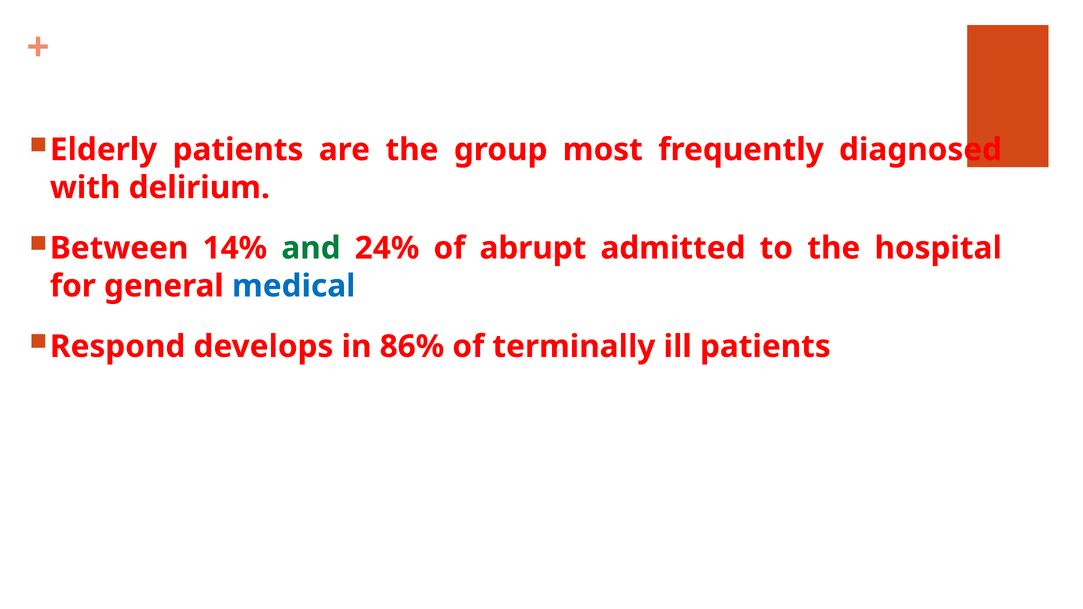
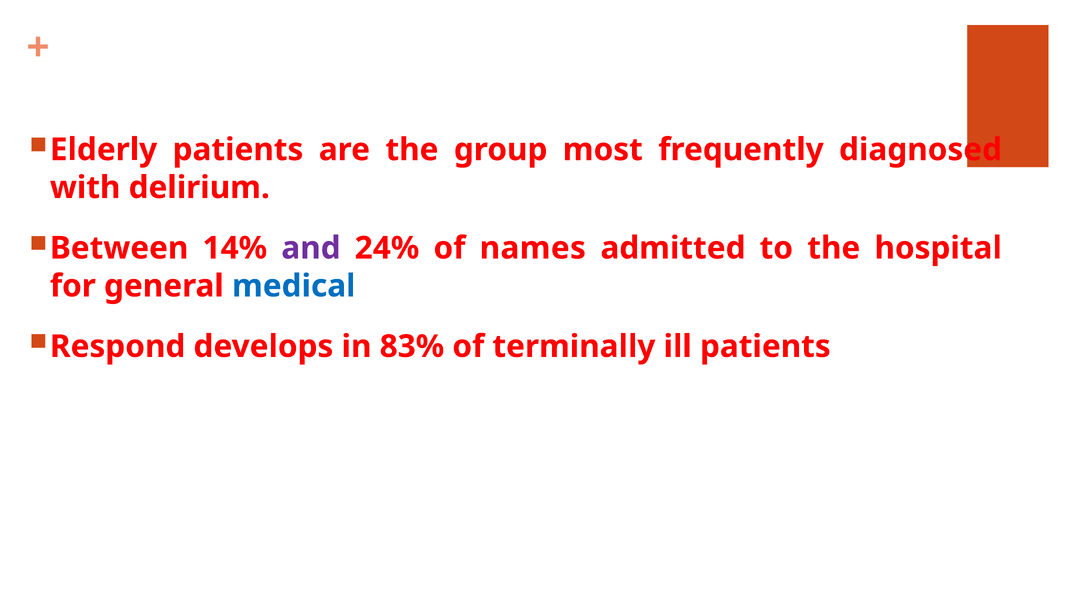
and colour: green -> purple
abrupt: abrupt -> names
86%: 86% -> 83%
